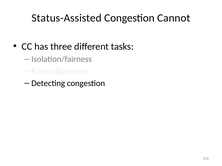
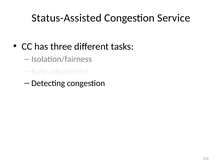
Cannot: Cannot -> Service
